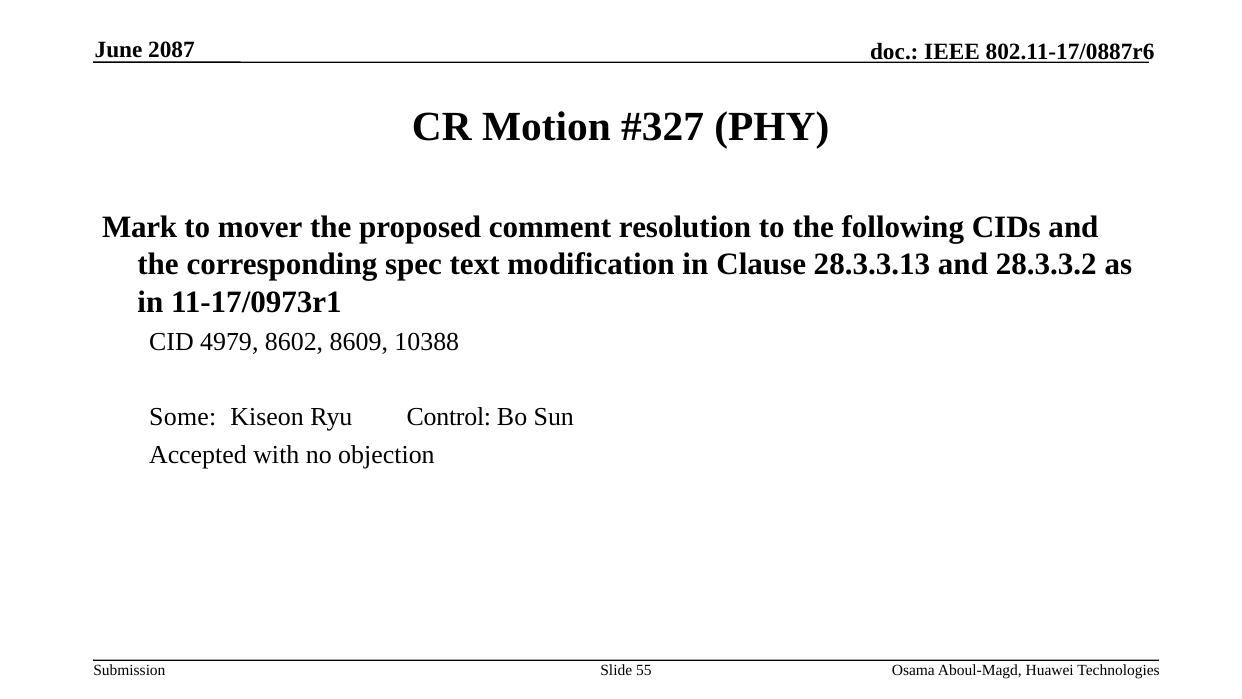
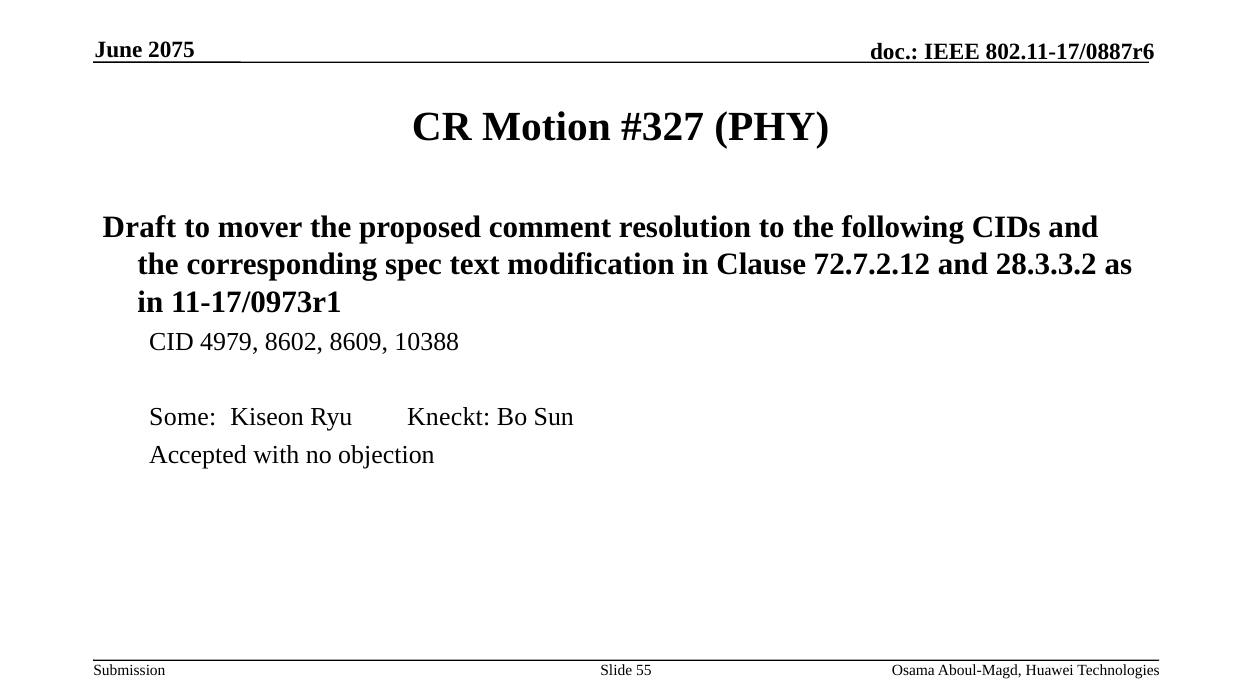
2087: 2087 -> 2075
Mark: Mark -> Draft
28.3.3.13: 28.3.3.13 -> 72.7.2.12
Control: Control -> Kneckt
